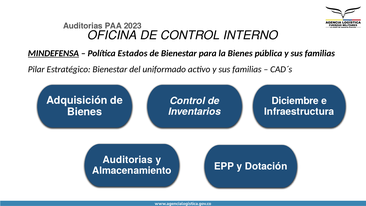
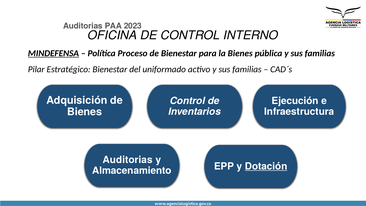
Estados: Estados -> Proceso
Diciembre: Diciembre -> Ejecución
Dotación underline: none -> present
